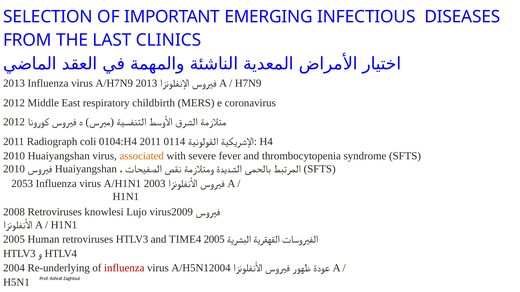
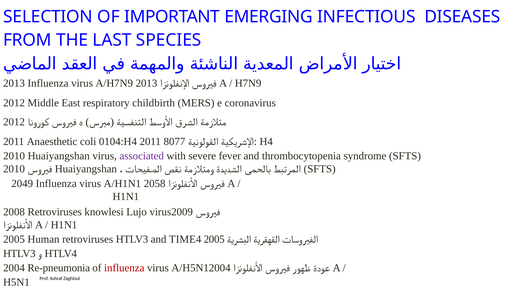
CLINICS: CLINICS -> SPECIES
Radiograph: Radiograph -> Anaesthetic
0114: 0114 -> 8077
associated colour: orange -> purple
2053: 2053 -> 2049
A/H1N1 2003: 2003 -> 2058
Re-underlying: Re-underlying -> Re-pneumonia
